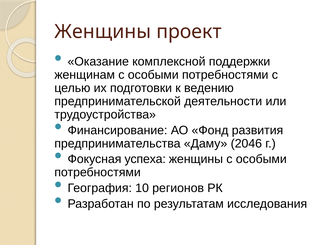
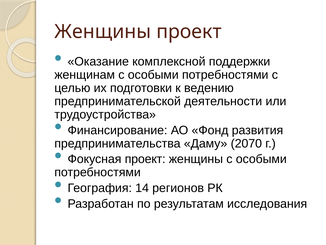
2046: 2046 -> 2070
Фокусная успеха: успеха -> проект
10: 10 -> 14
